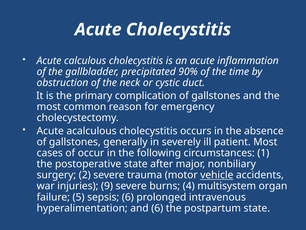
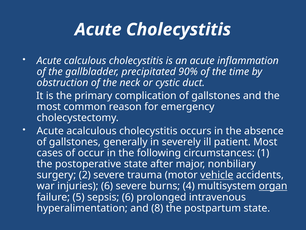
injuries 9: 9 -> 6
organ underline: none -> present
and 6: 6 -> 8
